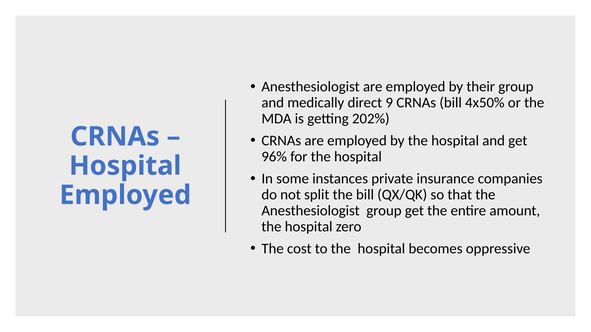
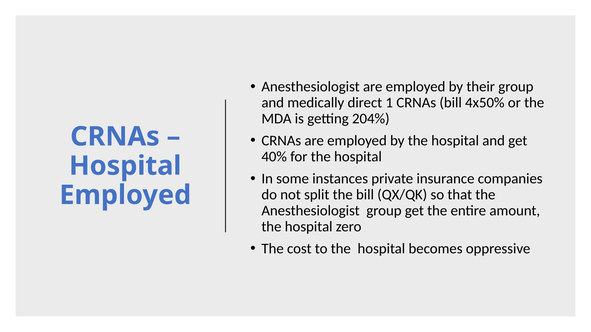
9: 9 -> 1
202%: 202% -> 204%
96%: 96% -> 40%
